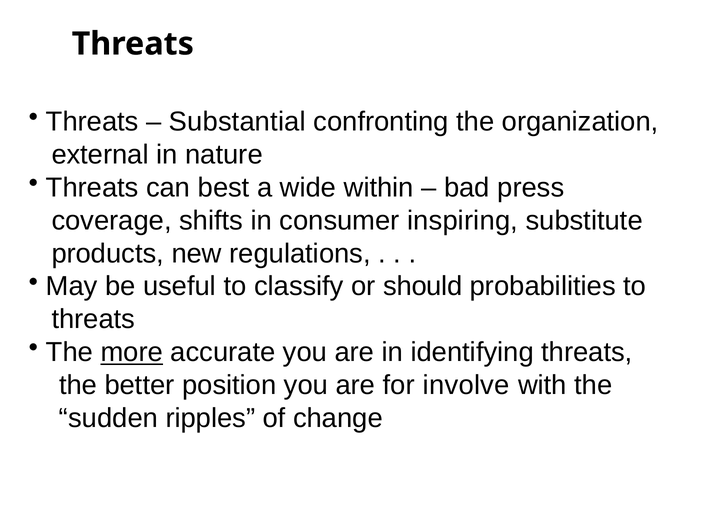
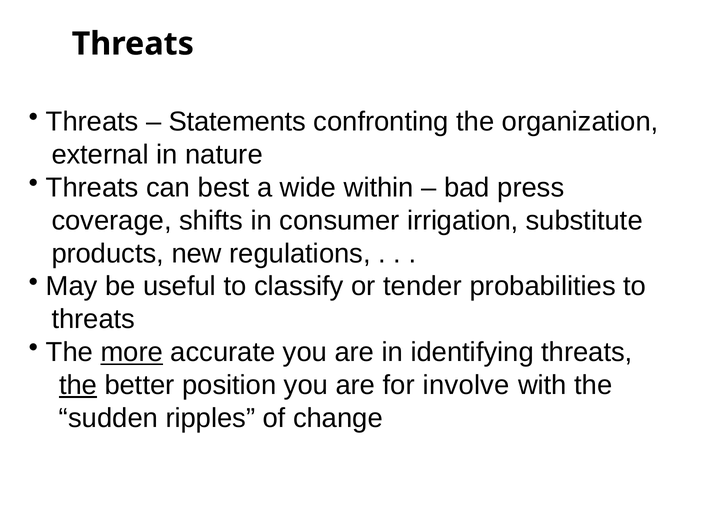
Substantial: Substantial -> Statements
inspiring: inspiring -> irrigation
should: should -> tender
the at (78, 385) underline: none -> present
